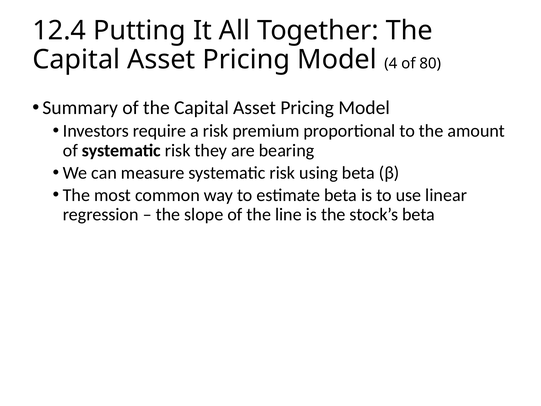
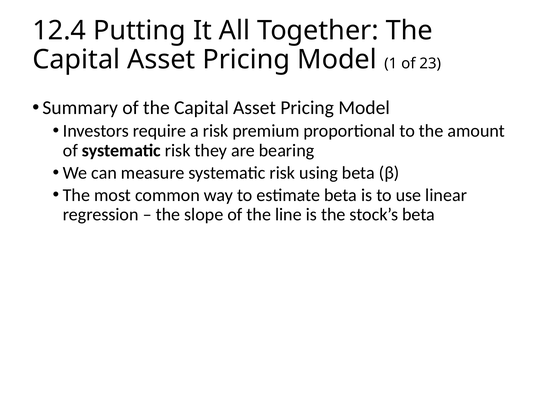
4: 4 -> 1
80: 80 -> 23
